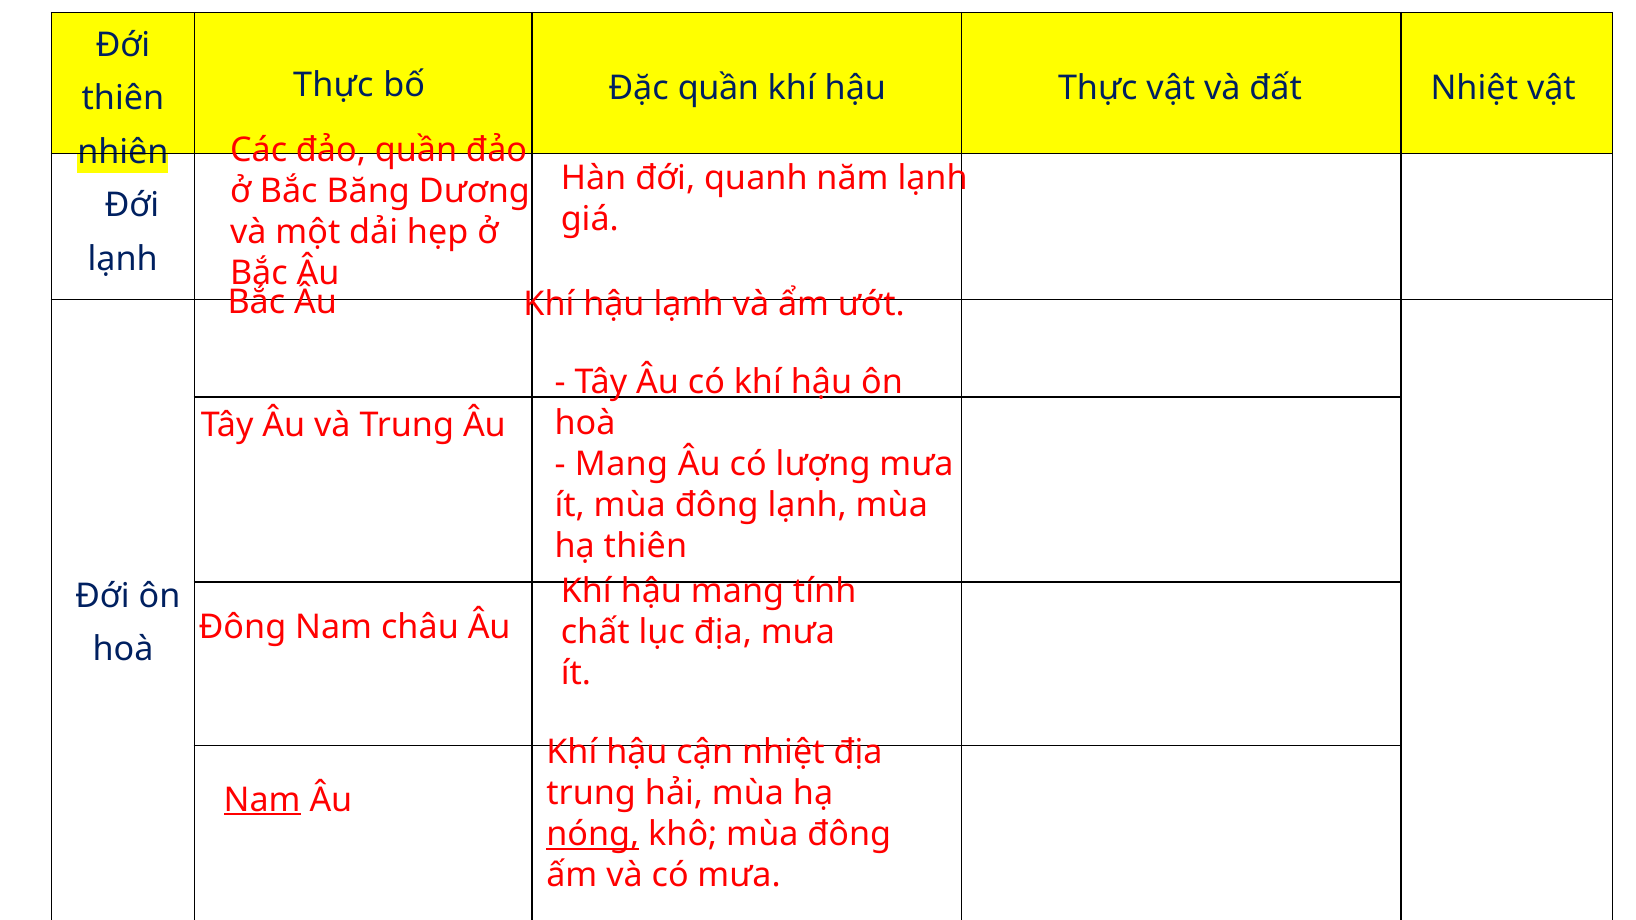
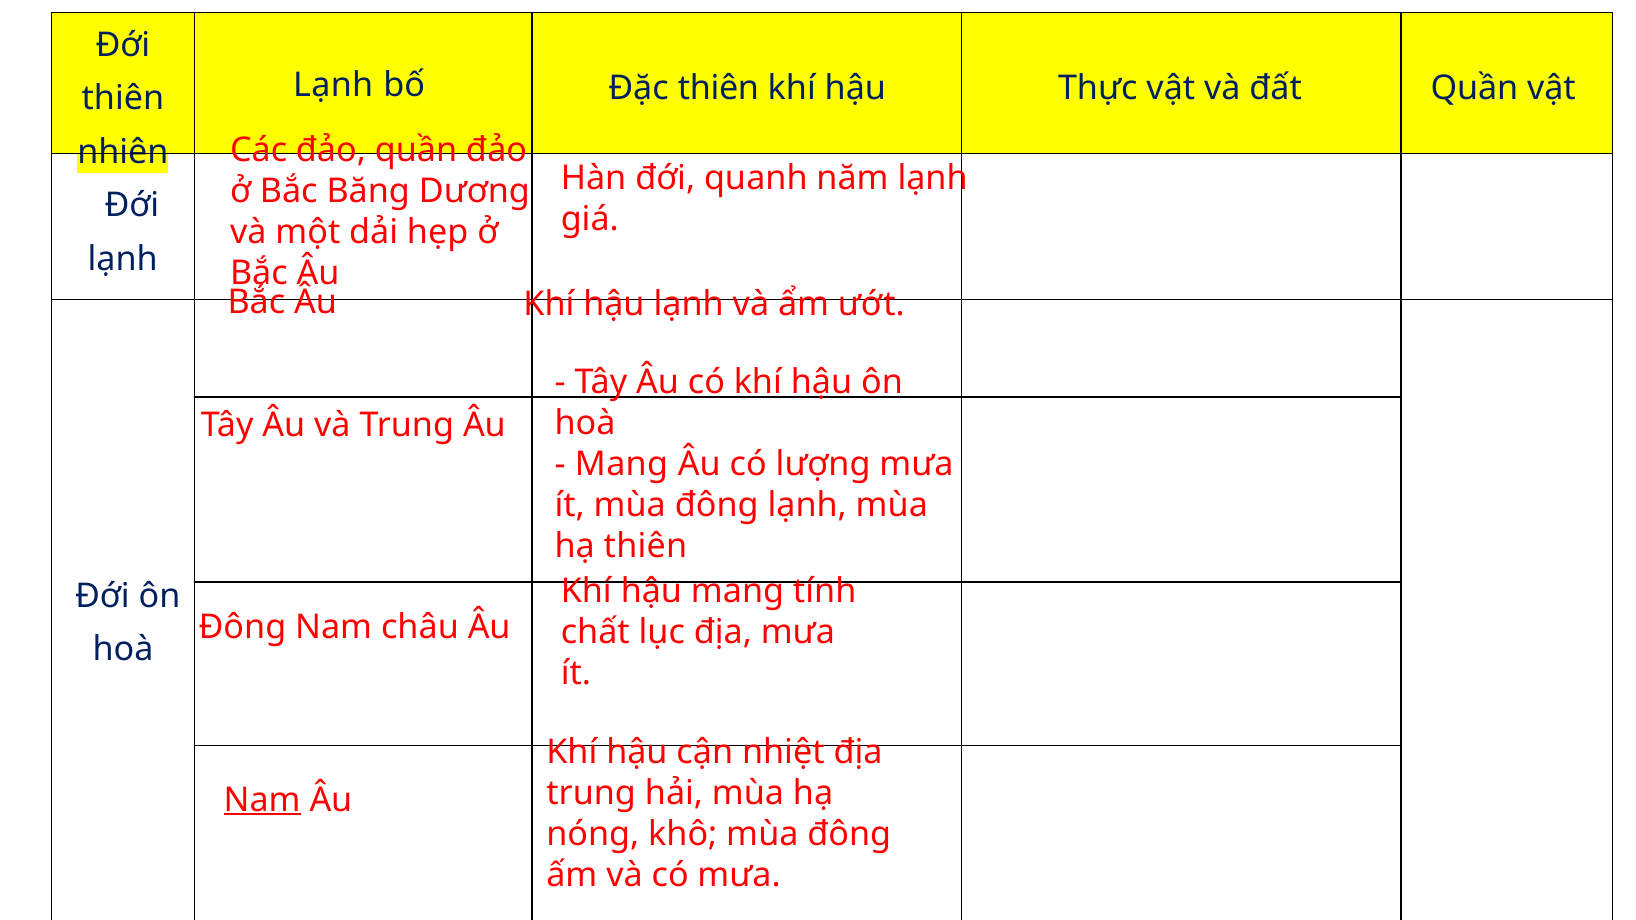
Thực at (333, 85): Thực -> Lạnh
Đặc quần: quần -> thiên
đất Nhiệt: Nhiệt -> Quần
nóng underline: present -> none
